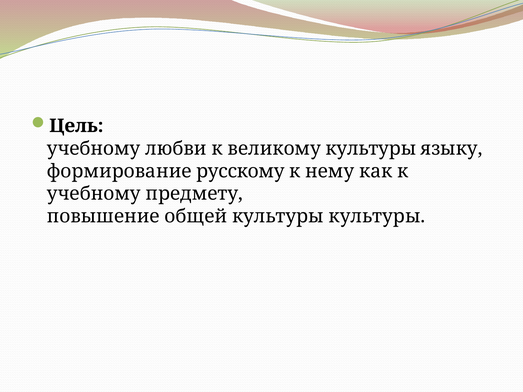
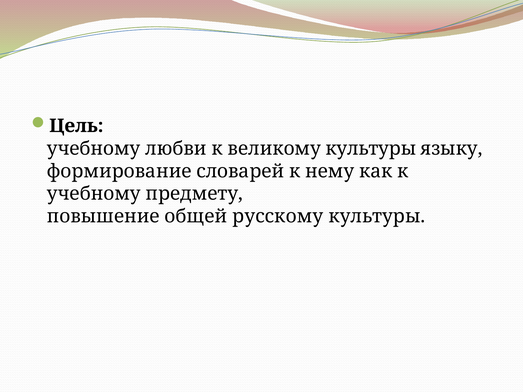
русскому: русскому -> словарей
общей культуры: культуры -> русскому
